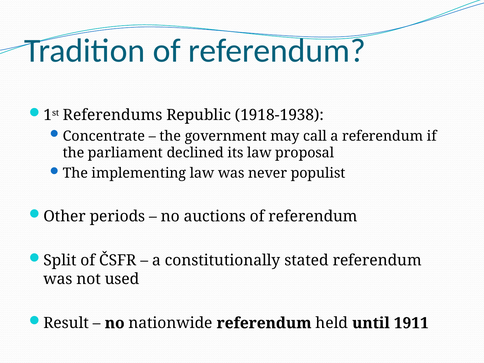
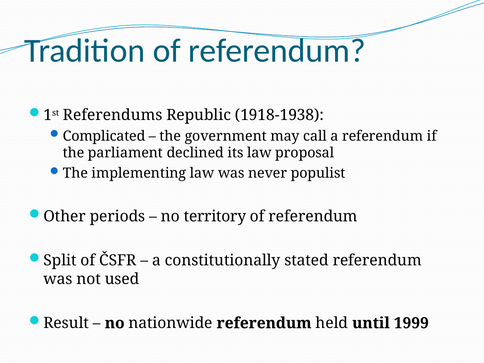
Concentrate: Concentrate -> Complicated
auctions: auctions -> territory
1911: 1911 -> 1999
